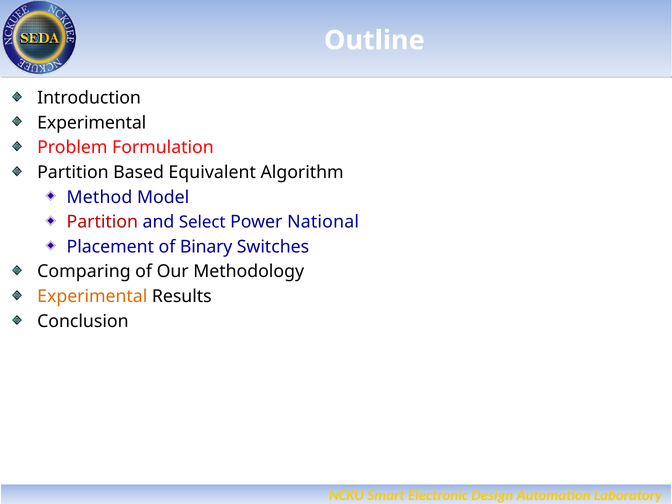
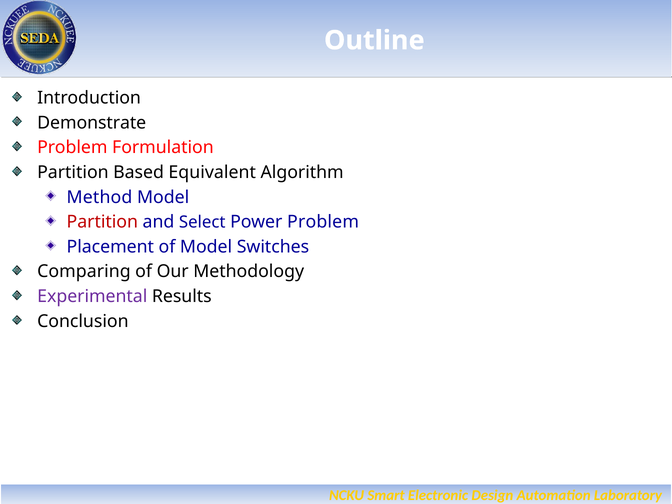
Experimental at (92, 123): Experimental -> Demonstrate
Power National: National -> Problem
of Binary: Binary -> Model
Experimental at (92, 296) colour: orange -> purple
